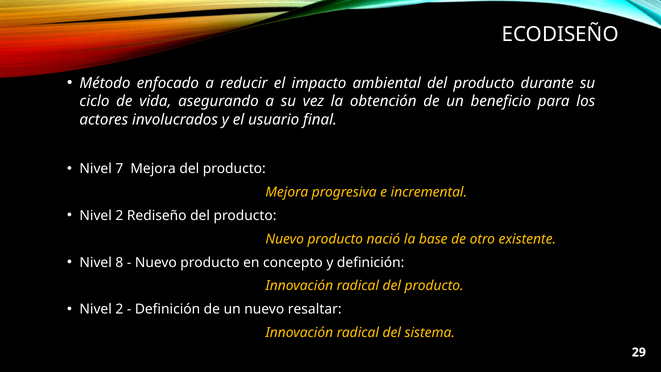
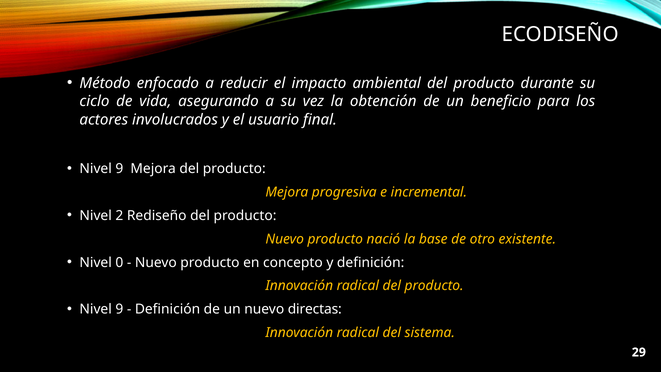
7 at (119, 169): 7 -> 9
8: 8 -> 0
2 at (119, 309): 2 -> 9
resaltar: resaltar -> directas
